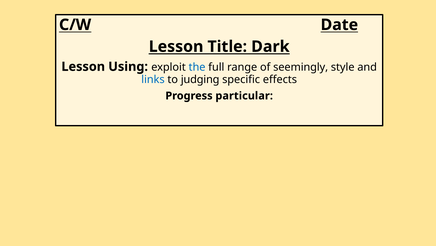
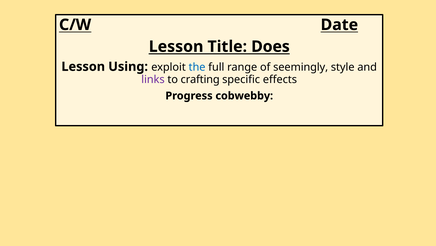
Dark: Dark -> Does
links colour: blue -> purple
judging: judging -> crafting
particular: particular -> cobwebby
